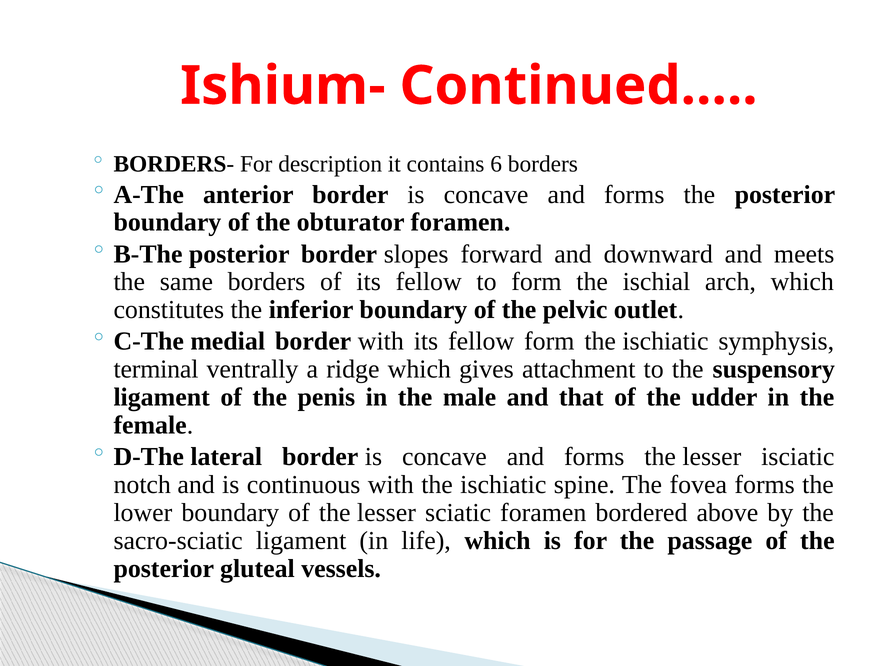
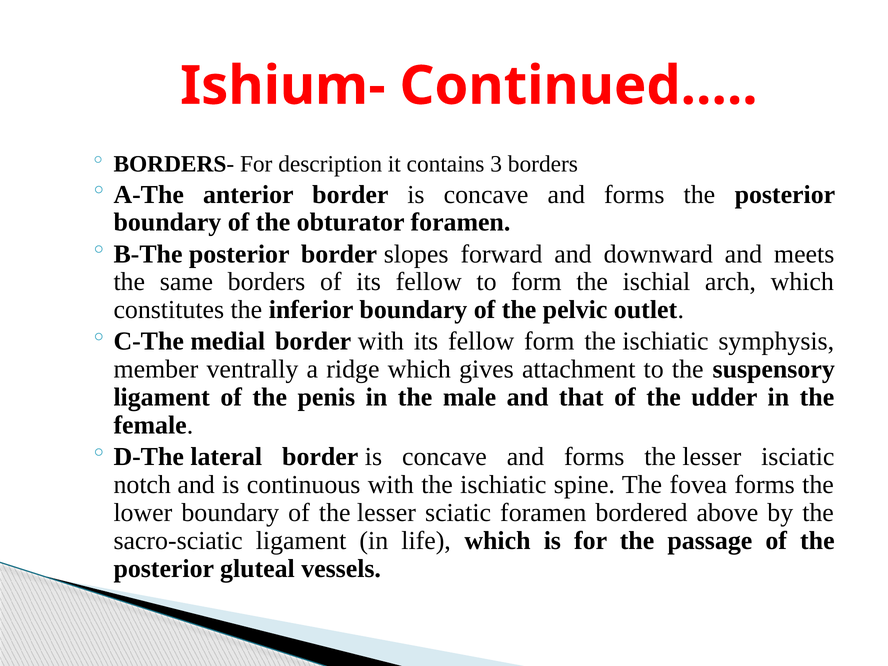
6: 6 -> 3
terminal: terminal -> member
